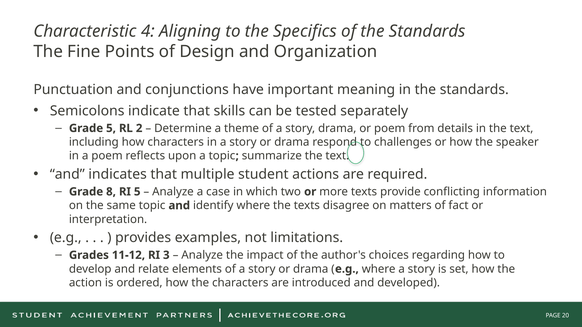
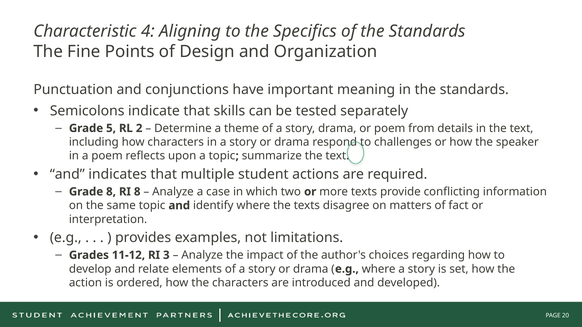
RI 5: 5 -> 8
